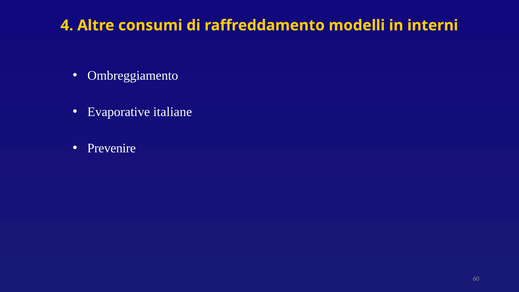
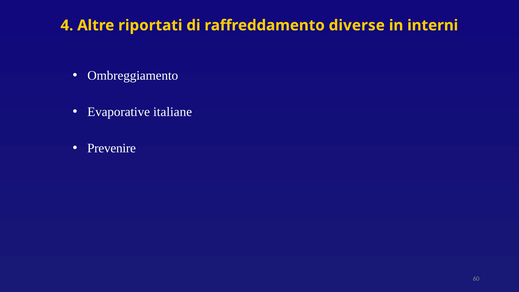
consumi: consumi -> riportati
modelli: modelli -> diverse
